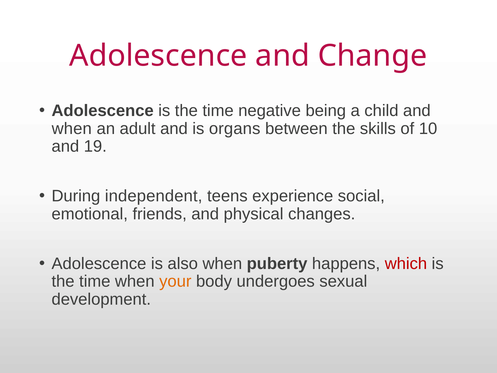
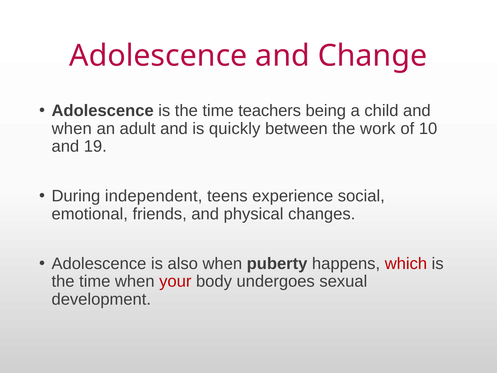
negative: negative -> teachers
organs: organs -> quickly
skills: skills -> work
your colour: orange -> red
